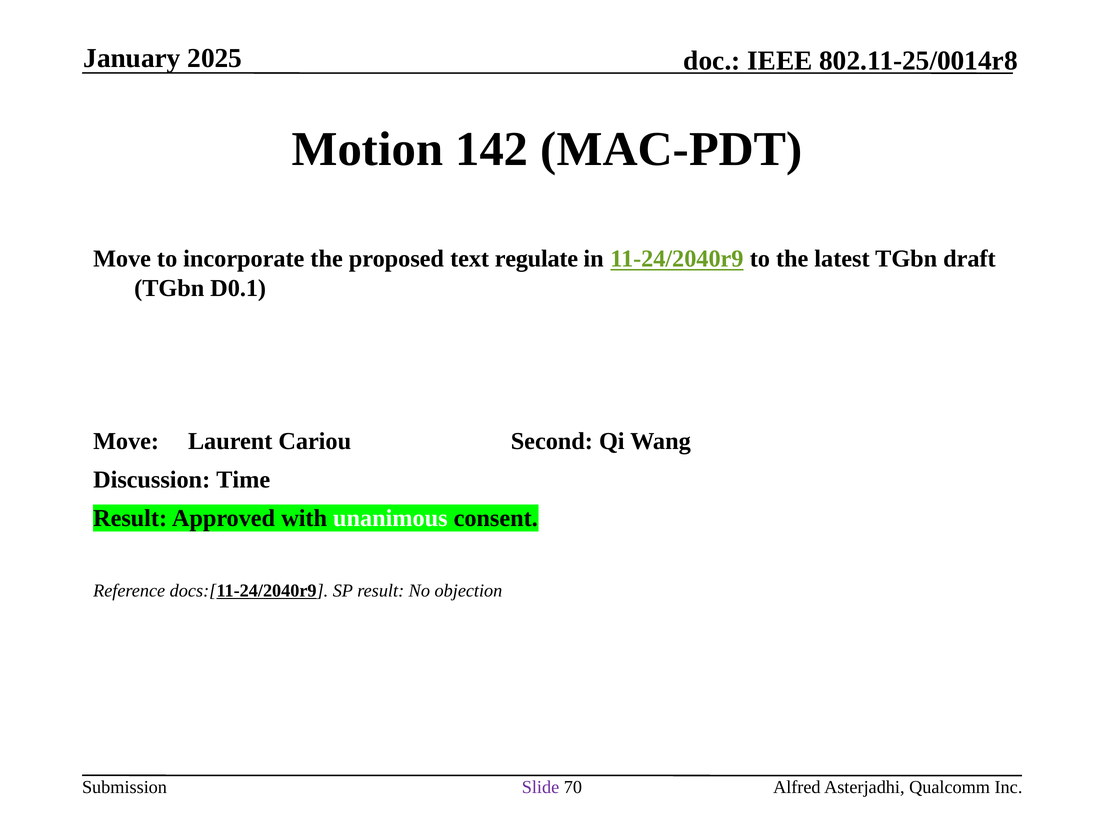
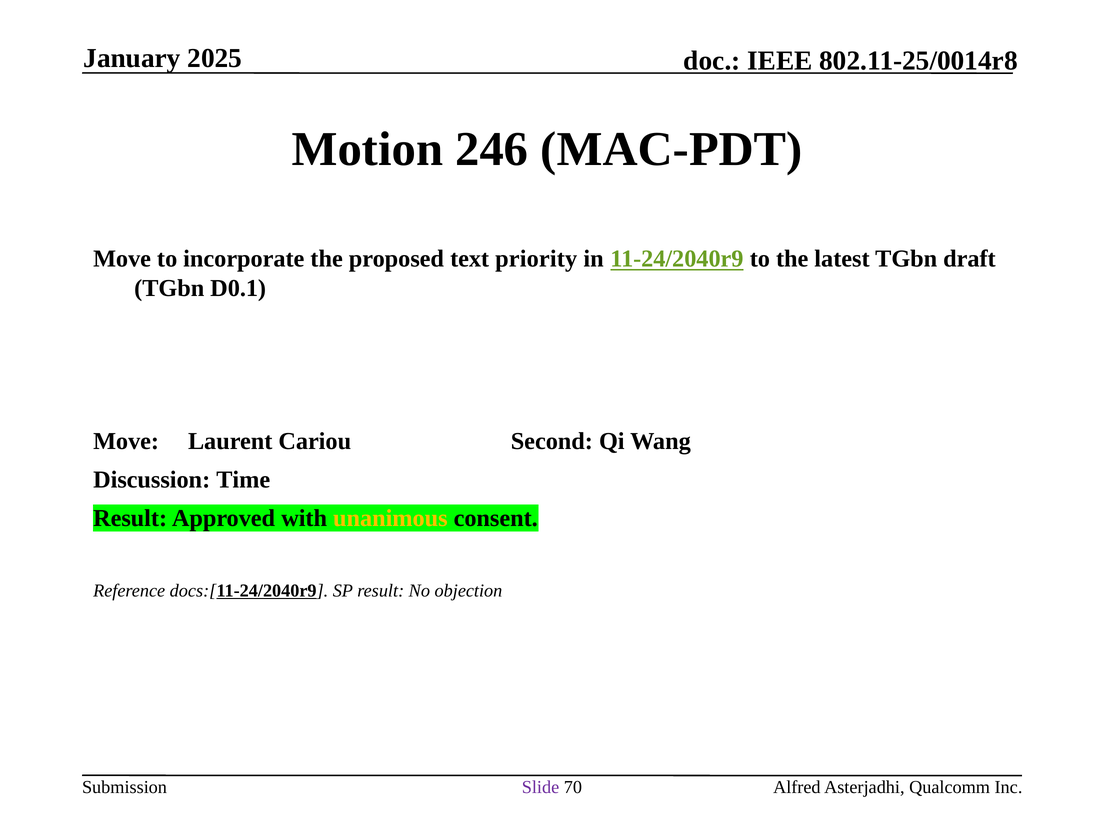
142: 142 -> 246
regulate: regulate -> priority
unanimous colour: white -> yellow
